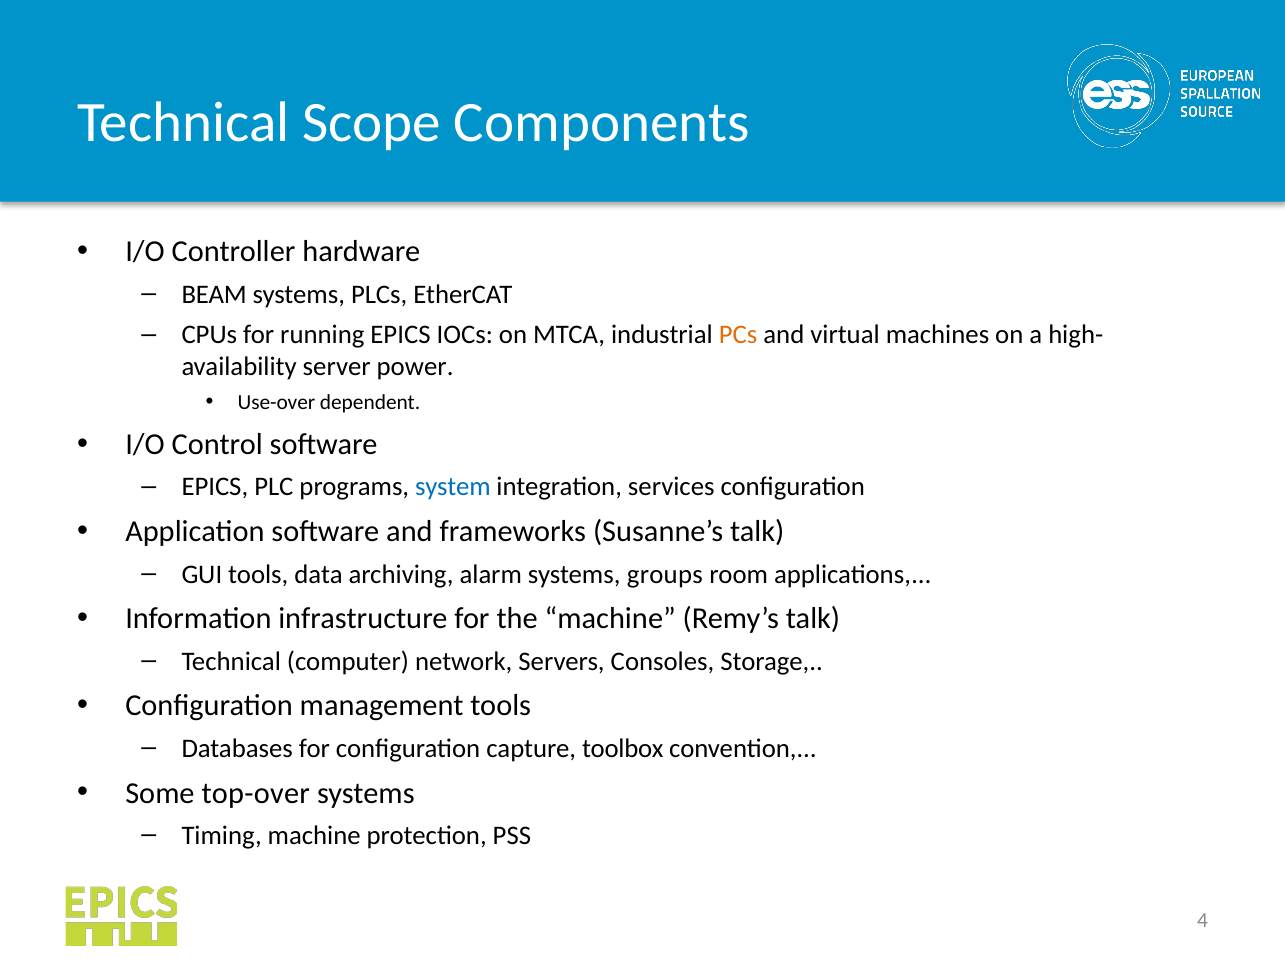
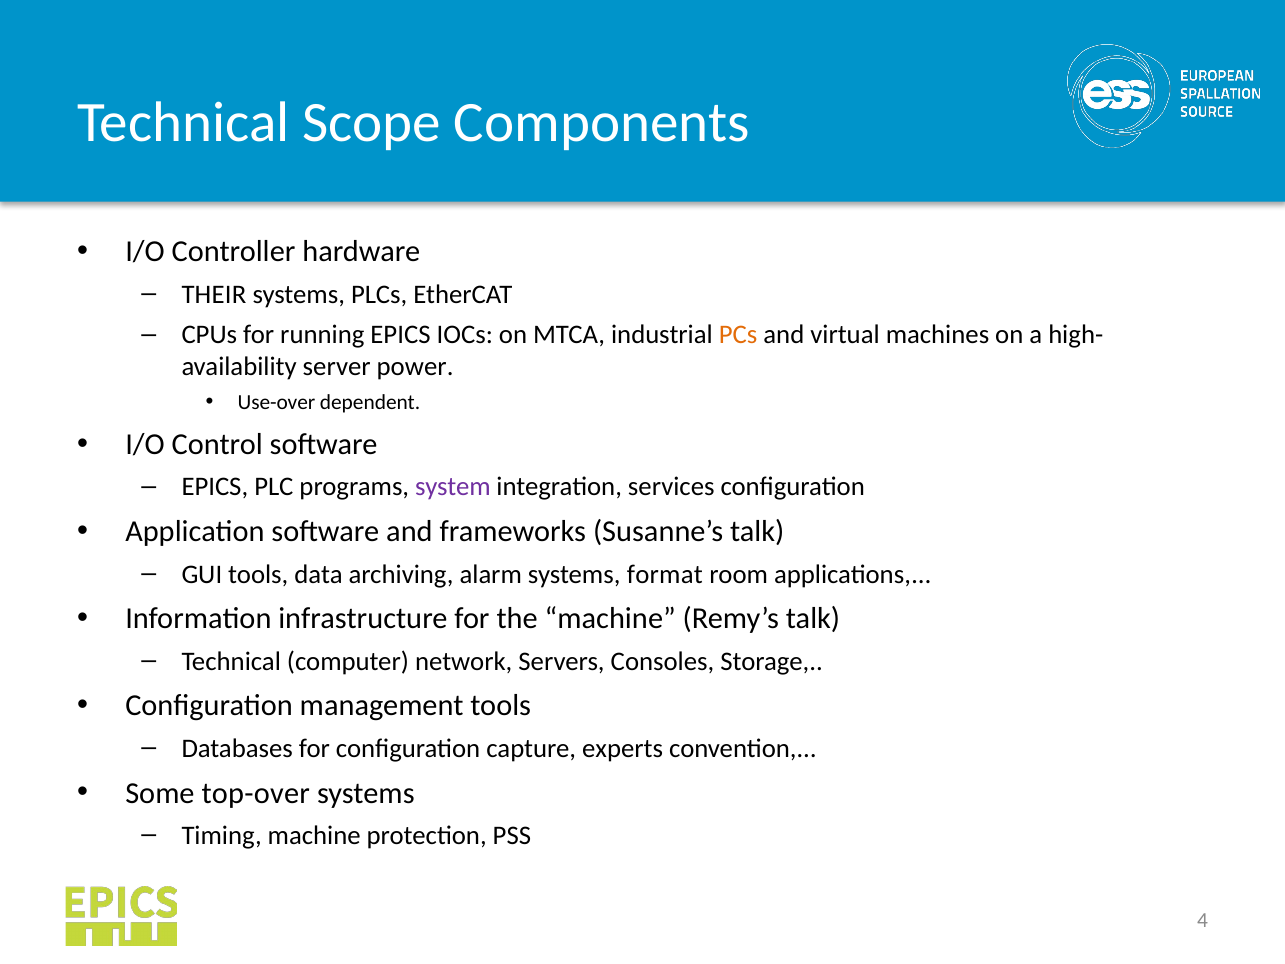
BEAM: BEAM -> THEIR
system colour: blue -> purple
groups: groups -> format
toolbox: toolbox -> experts
